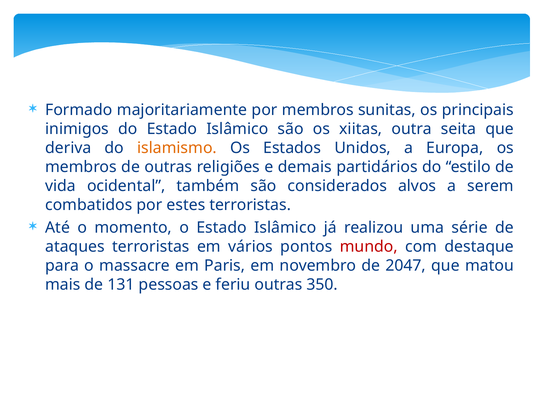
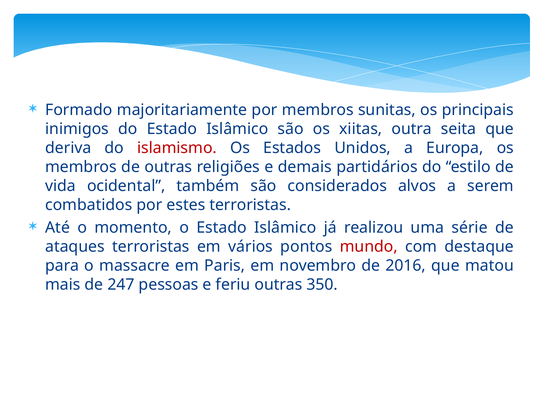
islamismo colour: orange -> red
2047: 2047 -> 2016
131: 131 -> 247
